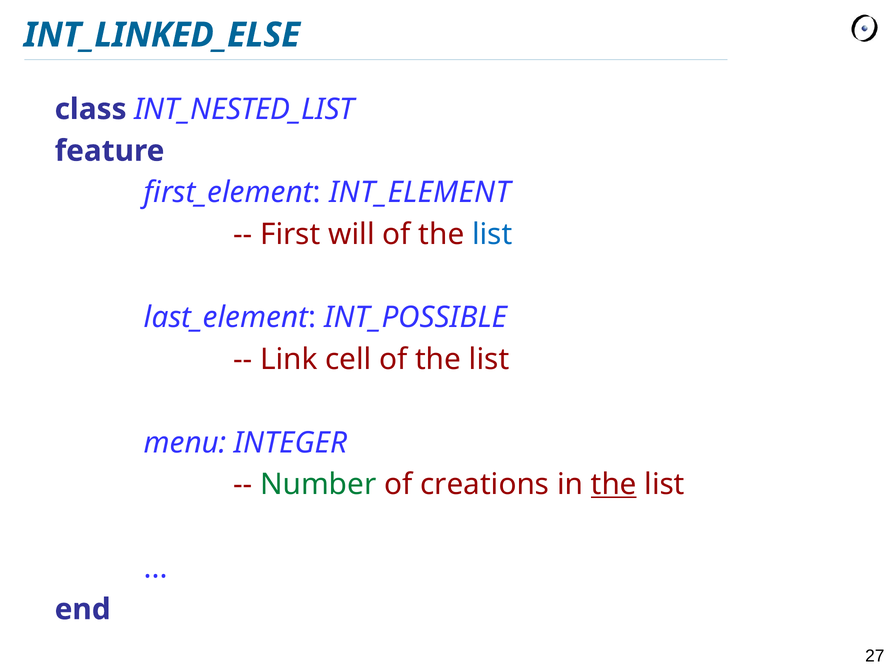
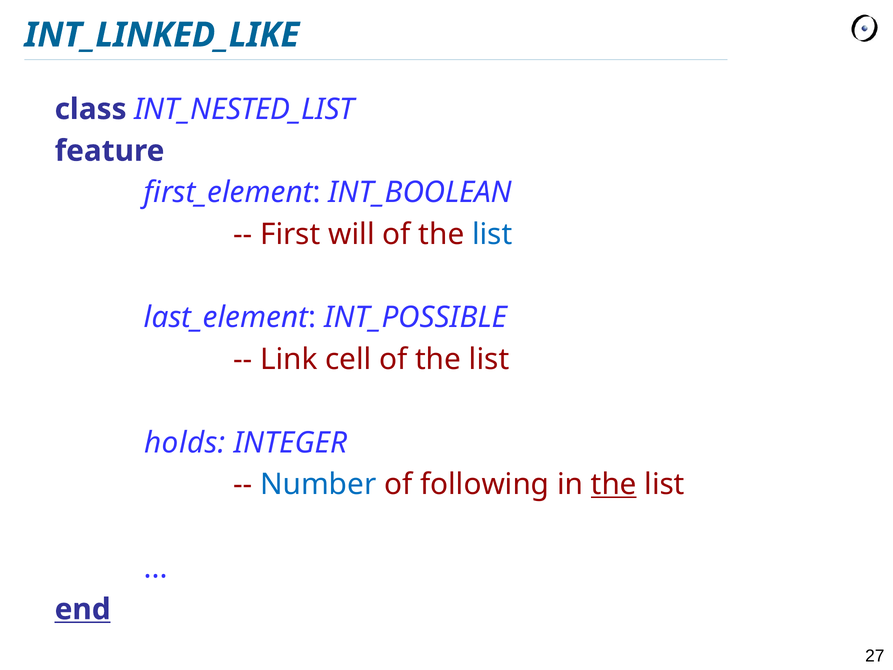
INT_LINKED_ELSE: INT_LINKED_ELSE -> INT_LINKED_LIKE
INT_ELEMENT: INT_ELEMENT -> INT_BOOLEAN
menu: menu -> holds
Number colour: green -> blue
creations: creations -> following
end underline: none -> present
